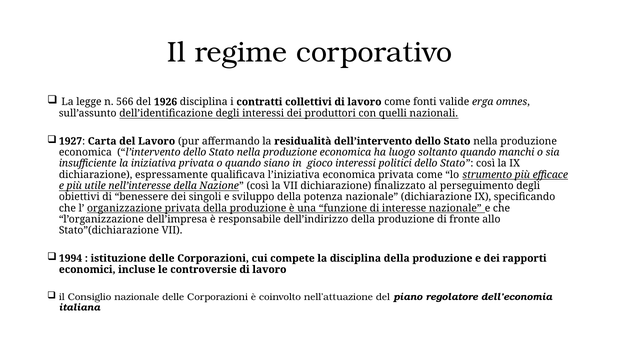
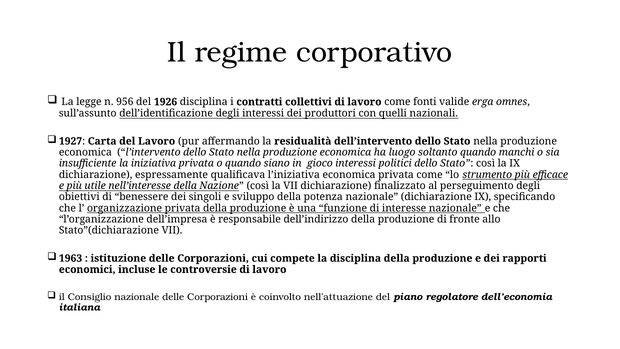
566: 566 -> 956
1994: 1994 -> 1963
